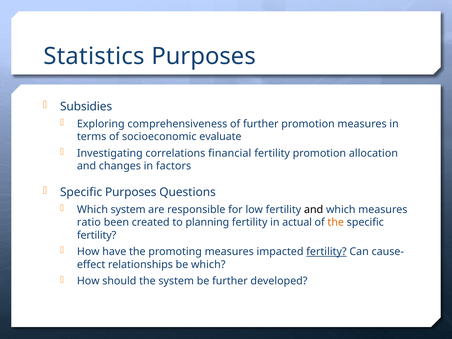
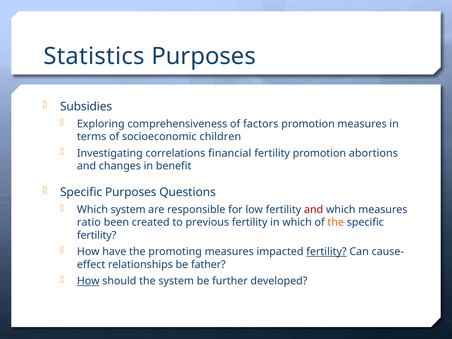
of further: further -> factors
evaluate: evaluate -> children
allocation: allocation -> abortions
factors: factors -> benefit
and at (314, 210) colour: black -> red
planning: planning -> previous
in actual: actual -> which
be which: which -> father
How at (88, 281) underline: none -> present
